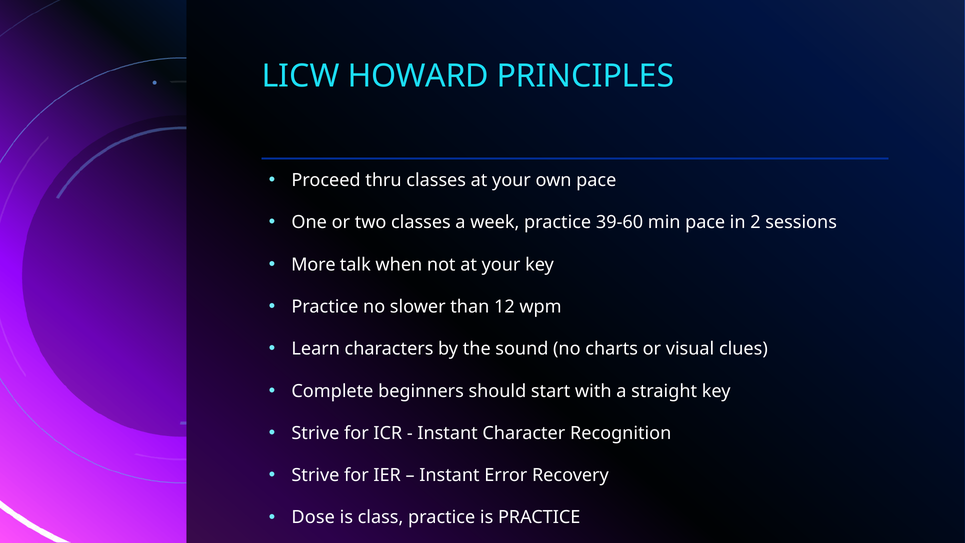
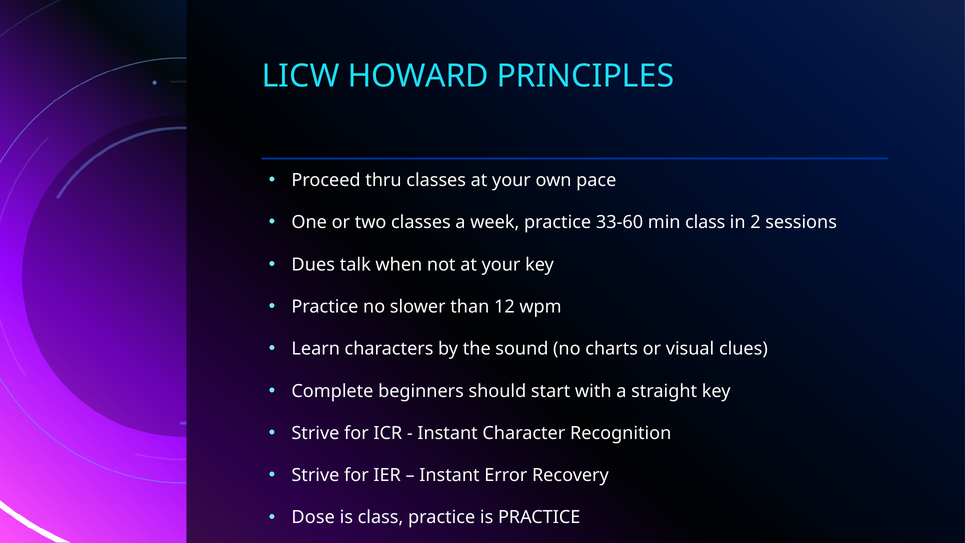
39-60: 39-60 -> 33-60
min pace: pace -> class
More: More -> Dues
